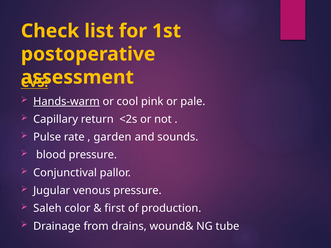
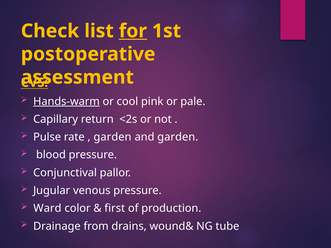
for underline: none -> present
and sounds: sounds -> garden
Saleh: Saleh -> Ward
